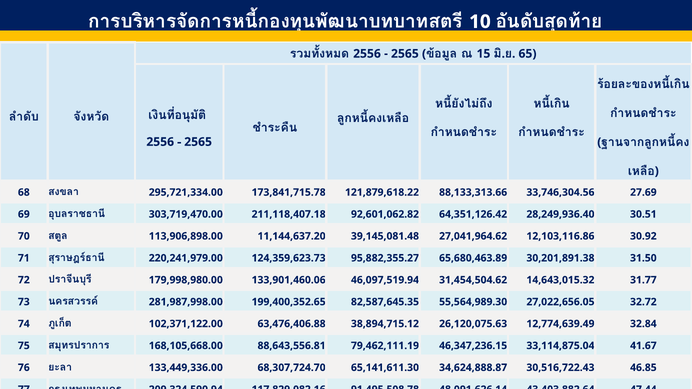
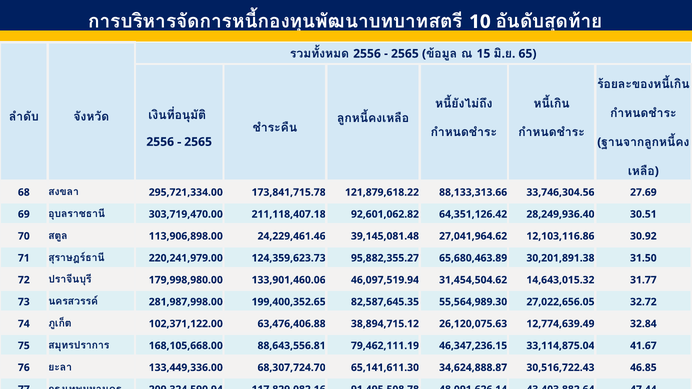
11,144,637.20: 11,144,637.20 -> 24,229,461.46
